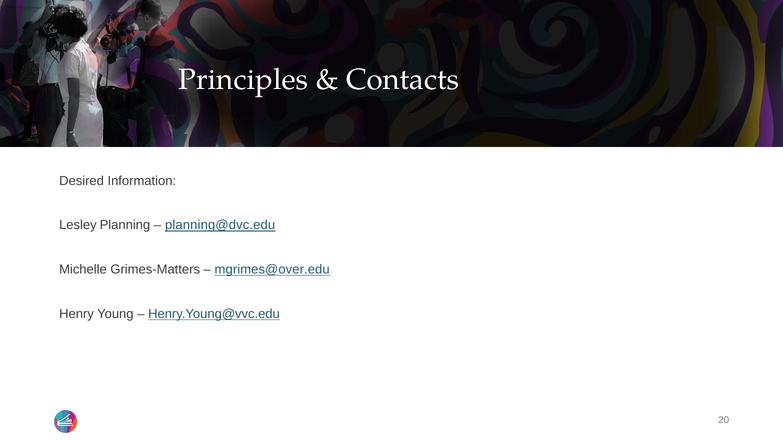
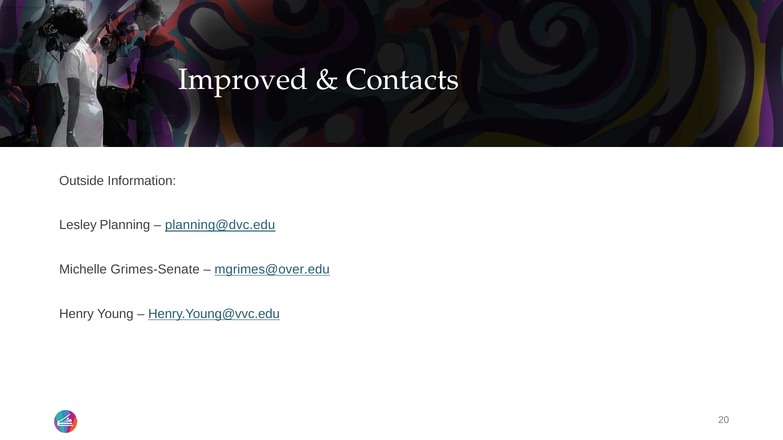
Principles: Principles -> Improved
Desired: Desired -> Outside
Grimes-Matters: Grimes-Matters -> Grimes-Senate
